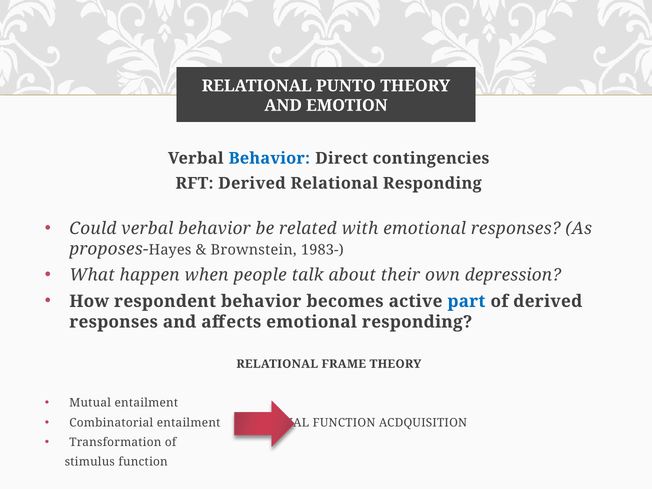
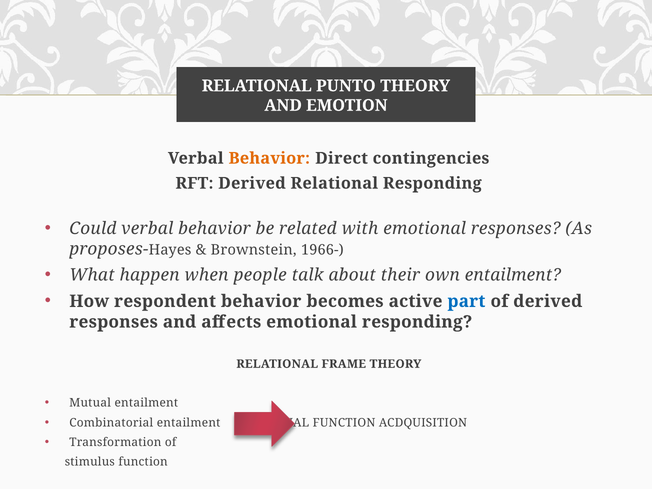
Behavior at (269, 158) colour: blue -> orange
1983-: 1983- -> 1966-
own depression: depression -> entailment
